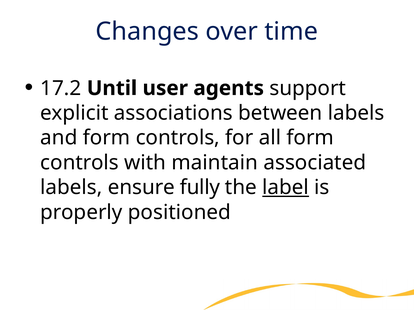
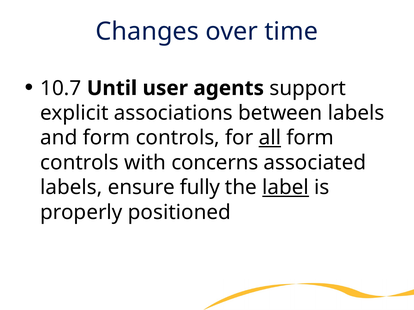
17.2: 17.2 -> 10.7
all underline: none -> present
maintain: maintain -> concerns
